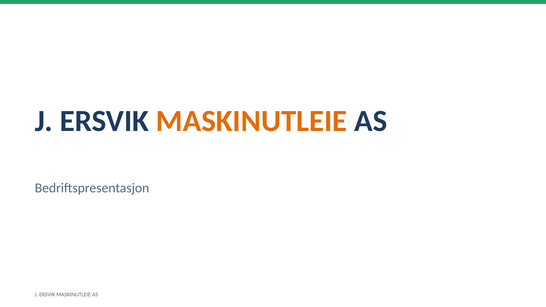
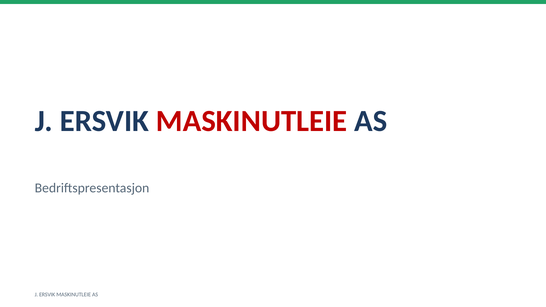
MASKINUTLEIE at (252, 121) colour: orange -> red
